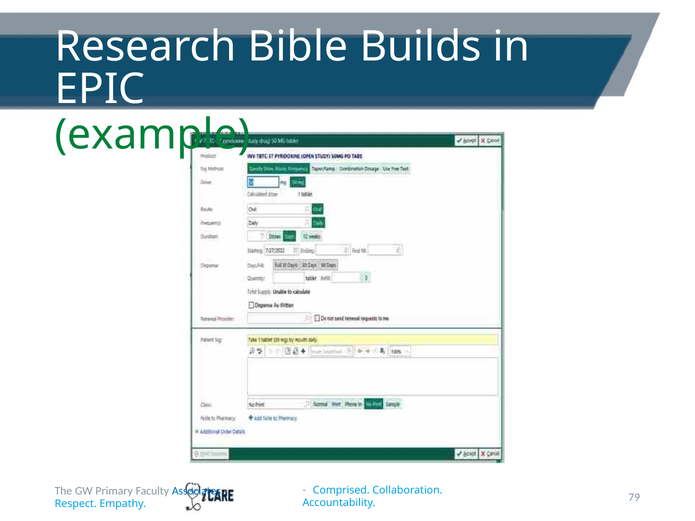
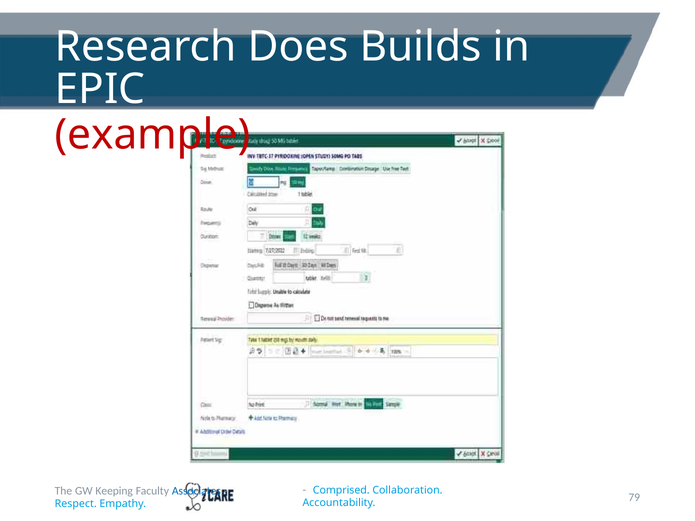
Bible: Bible -> Does
example colour: green -> red
Primary: Primary -> Keeping
